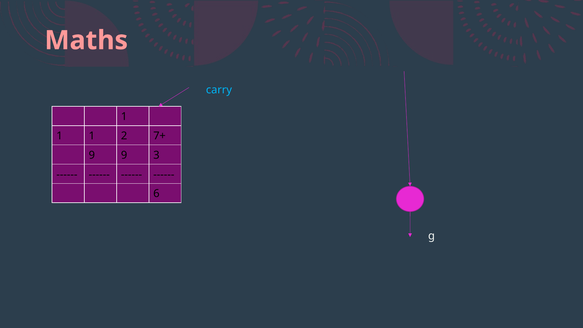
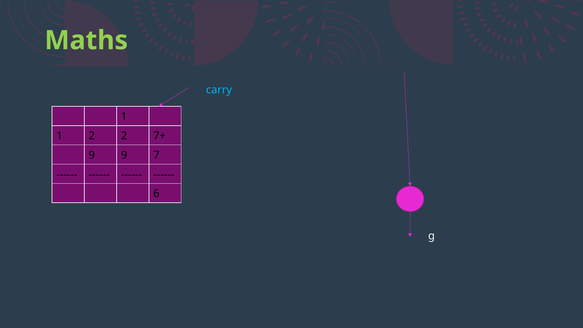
Maths colour: pink -> light green
1 at (92, 136): 1 -> 2
3: 3 -> 7
